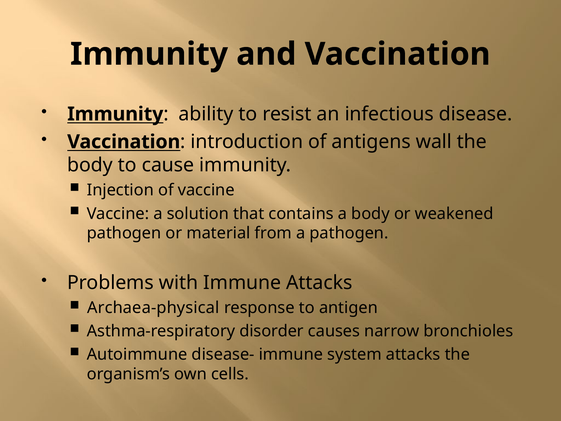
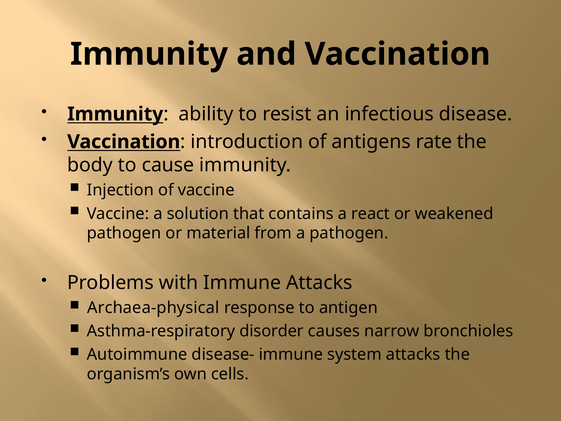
wall: wall -> rate
a body: body -> react
